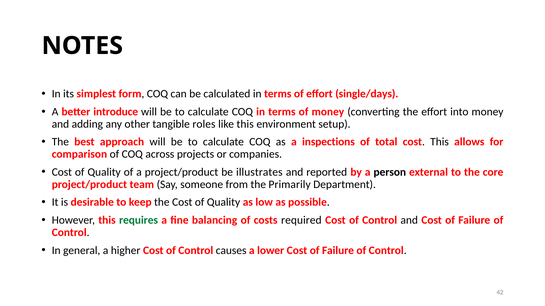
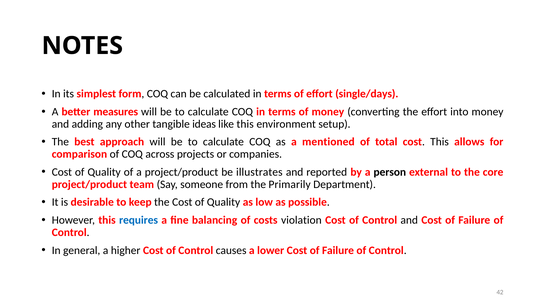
introduce: introduce -> measures
roles: roles -> ideas
inspections: inspections -> mentioned
requires colour: green -> blue
required: required -> violation
